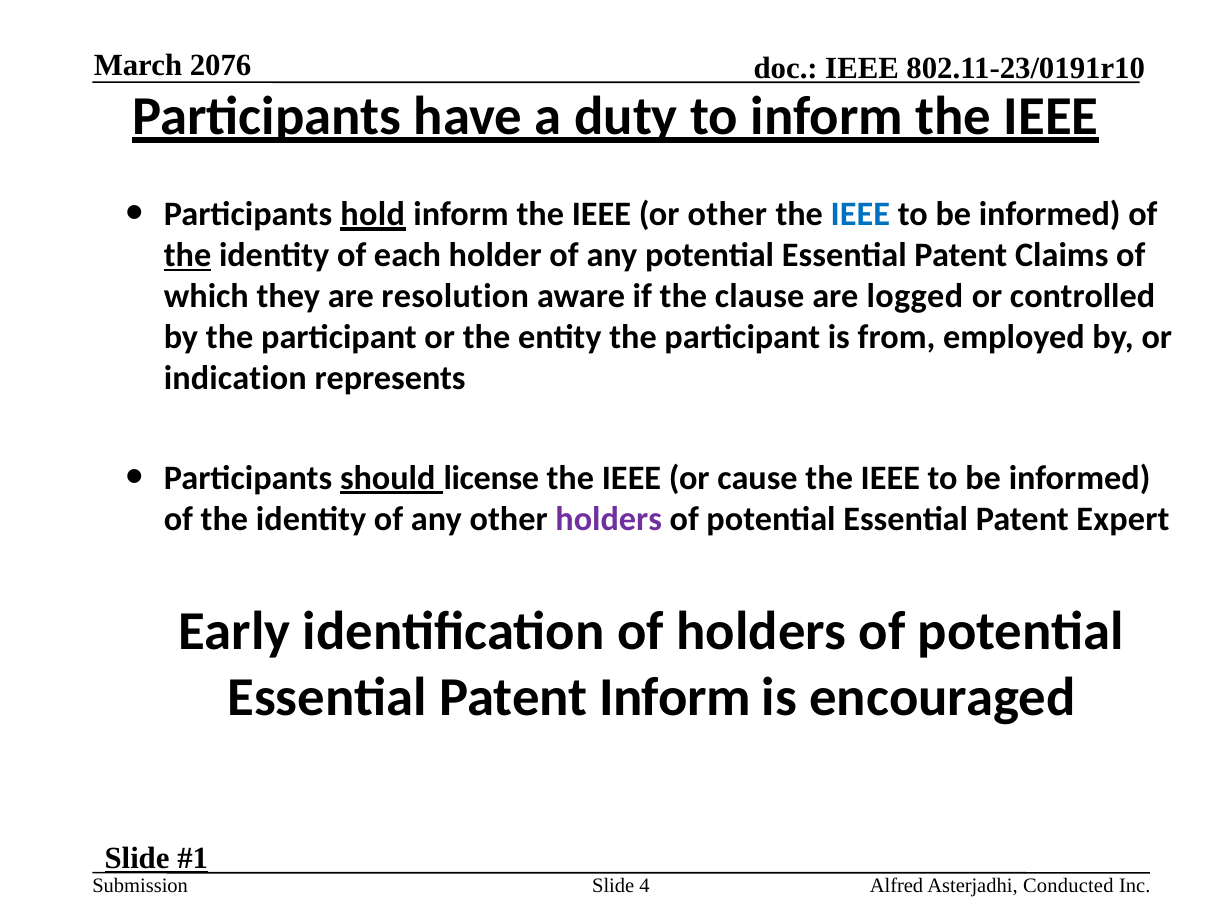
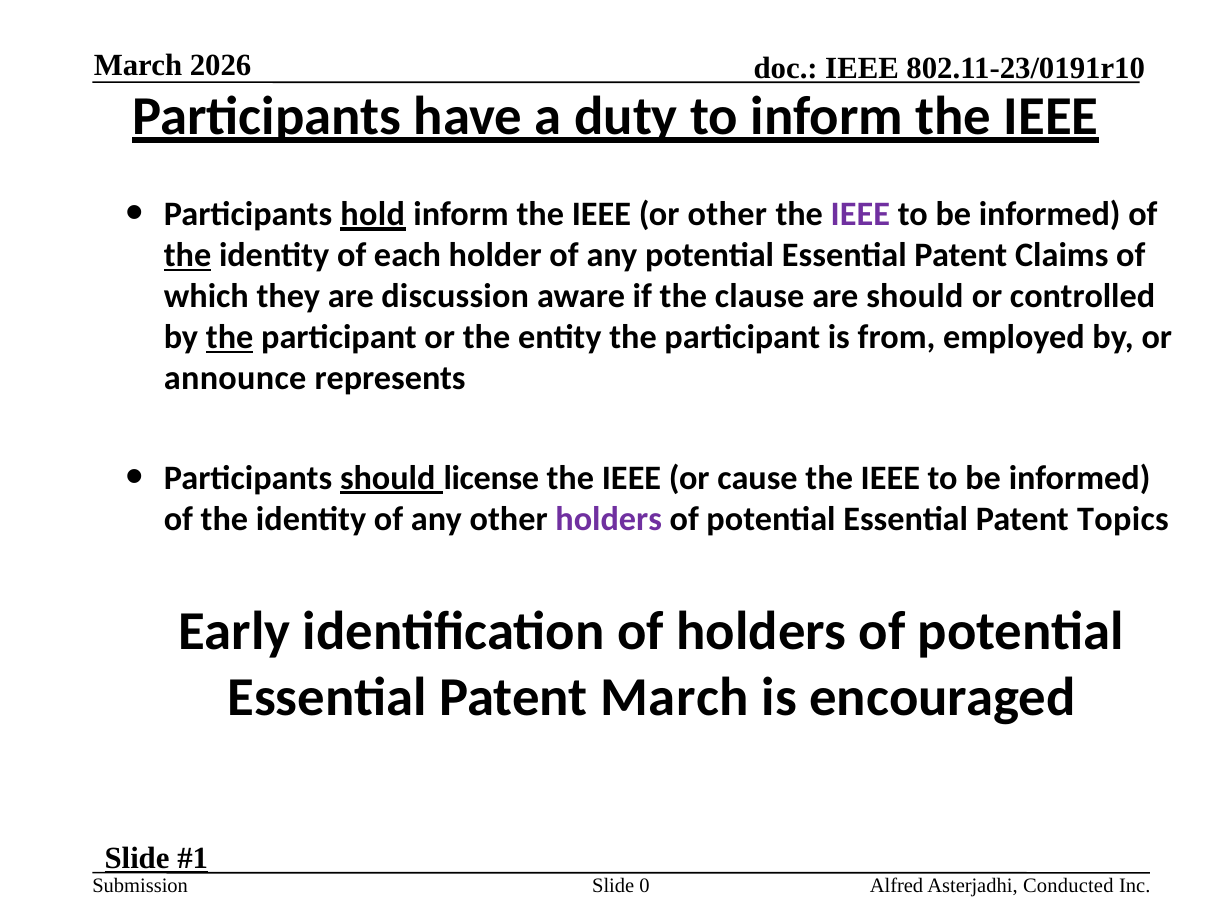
2076: 2076 -> 2026
IEEE at (860, 214) colour: blue -> purple
resolution: resolution -> discussion
are logged: logged -> should
the at (230, 337) underline: none -> present
indication: indication -> announce
Expert: Expert -> Topics
Patent Inform: Inform -> March
4: 4 -> 0
